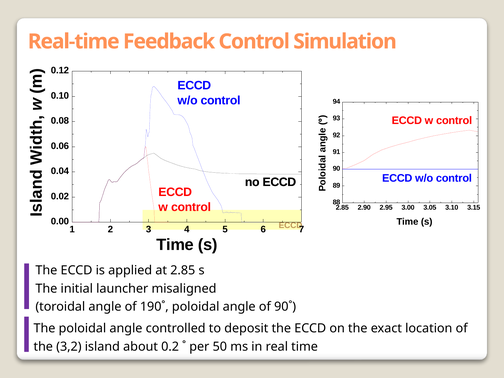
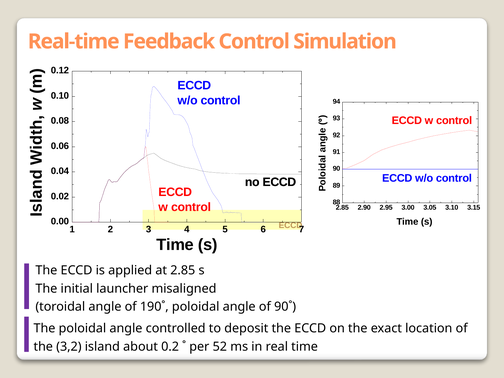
50: 50 -> 52
